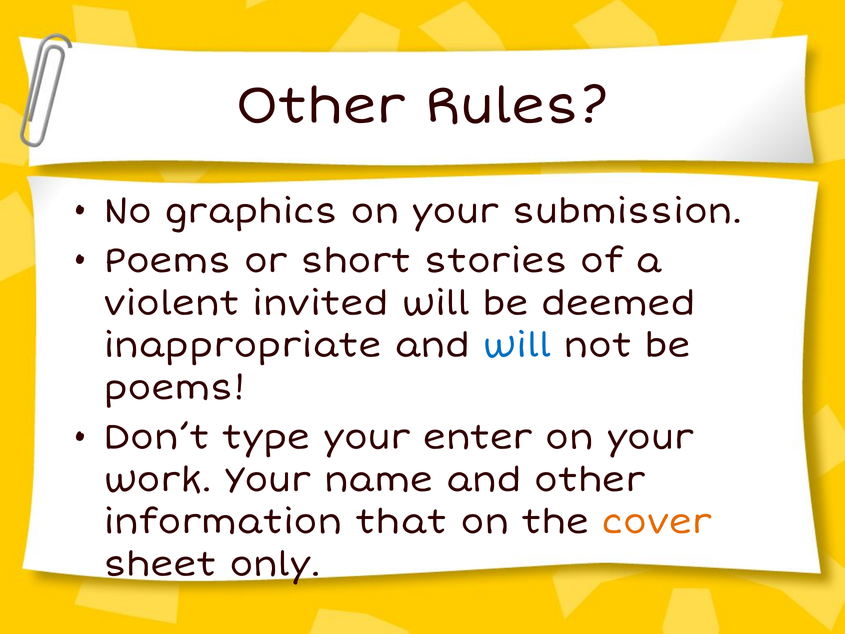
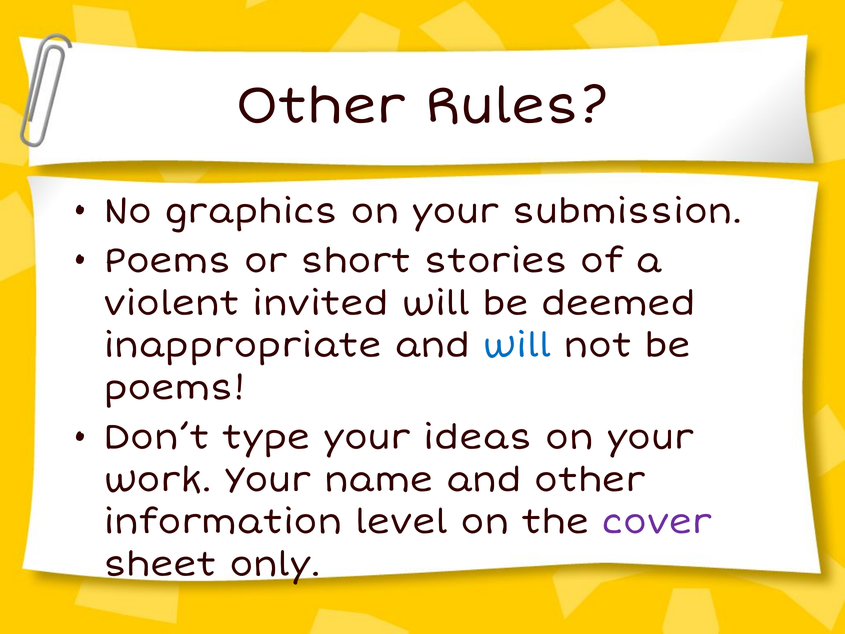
enter: enter -> ideas
that: that -> level
cover colour: orange -> purple
